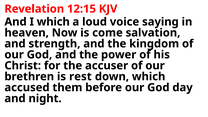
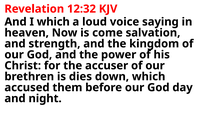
12:15: 12:15 -> 12:32
rest: rest -> dies
